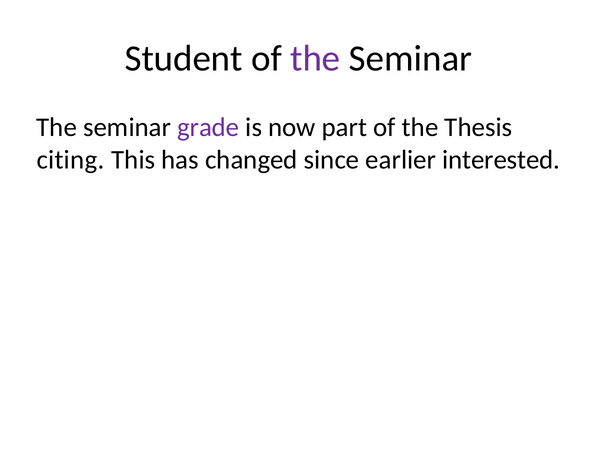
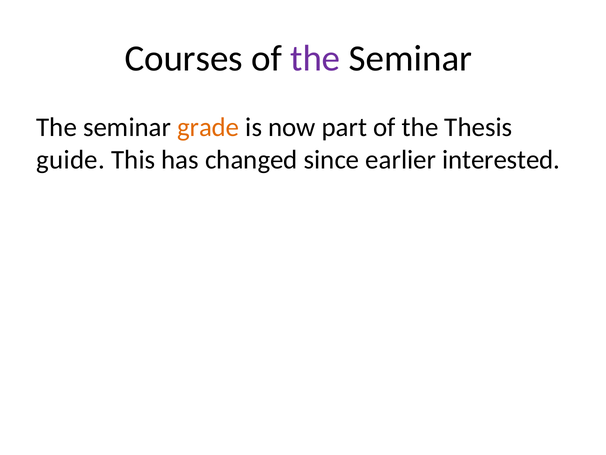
Student: Student -> Courses
grade colour: purple -> orange
citing: citing -> guide
